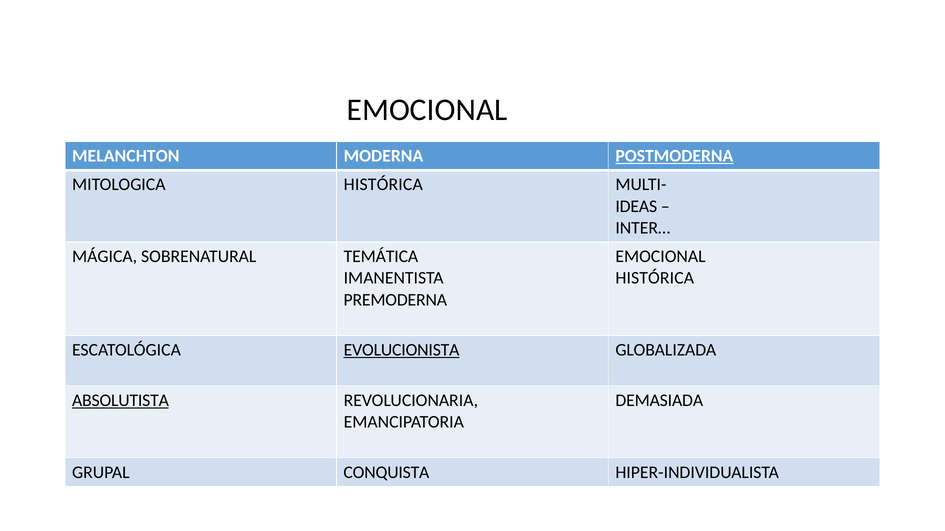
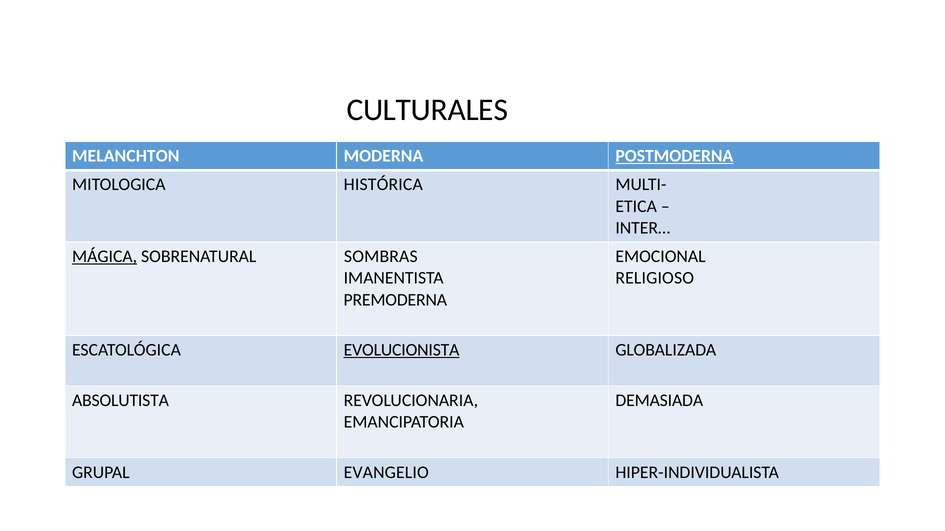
EMOCIONAL at (427, 110): EMOCIONAL -> CULTURALES
IDEAS: IDEAS -> ETICA
MÁGICA underline: none -> present
TEMÁTICA: TEMÁTICA -> SOMBRAS
HISTÓRICA at (655, 278): HISTÓRICA -> RELIGIOSO
ABSOLUTISTA underline: present -> none
CONQUISTA: CONQUISTA -> EVANGELIO
